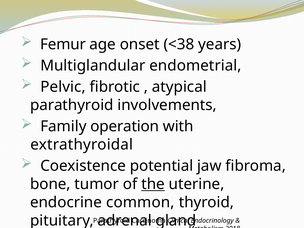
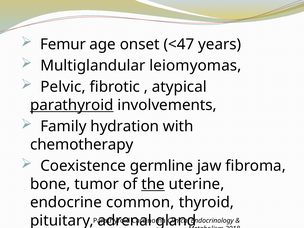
<38: <38 -> <47
endometrial: endometrial -> leiomyomas
parathyroid at (72, 105) underline: none -> present
operation: operation -> hydration
extrathyroidal: extrathyroidal -> chemotherapy
potential: potential -> germline
